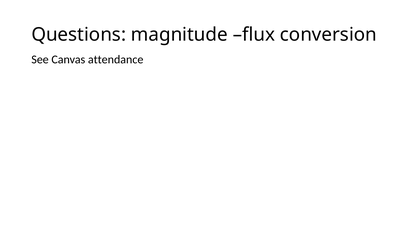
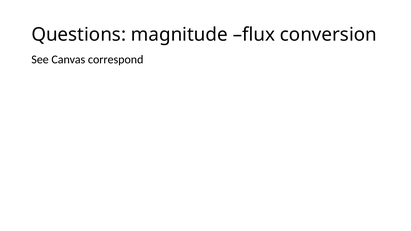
attendance: attendance -> correspond
